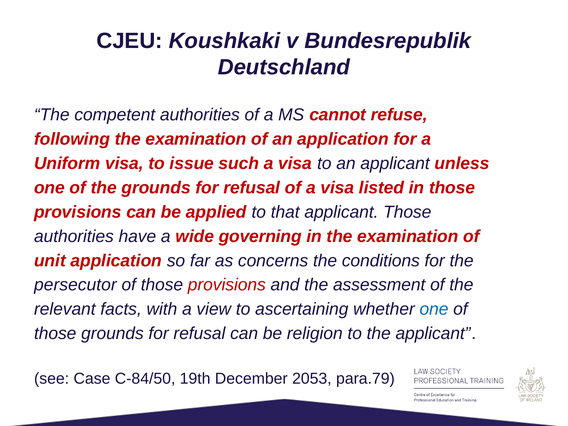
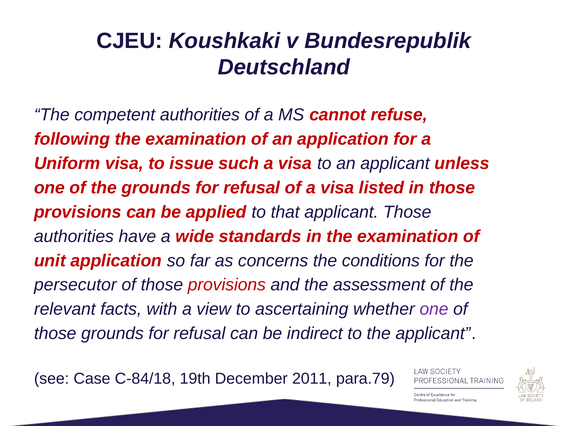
governing: governing -> standards
one at (434, 309) colour: blue -> purple
religion: religion -> indirect
C-84/50: C-84/50 -> C-84/18
2053: 2053 -> 2011
